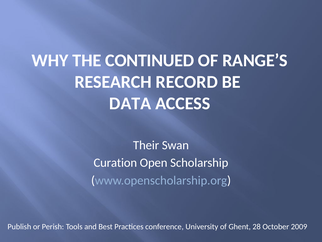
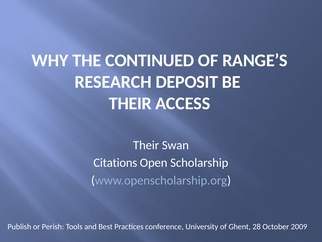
RECORD: RECORD -> DEPOSIT
DATA at (130, 103): DATA -> THEIR
Curation: Curation -> Citations
